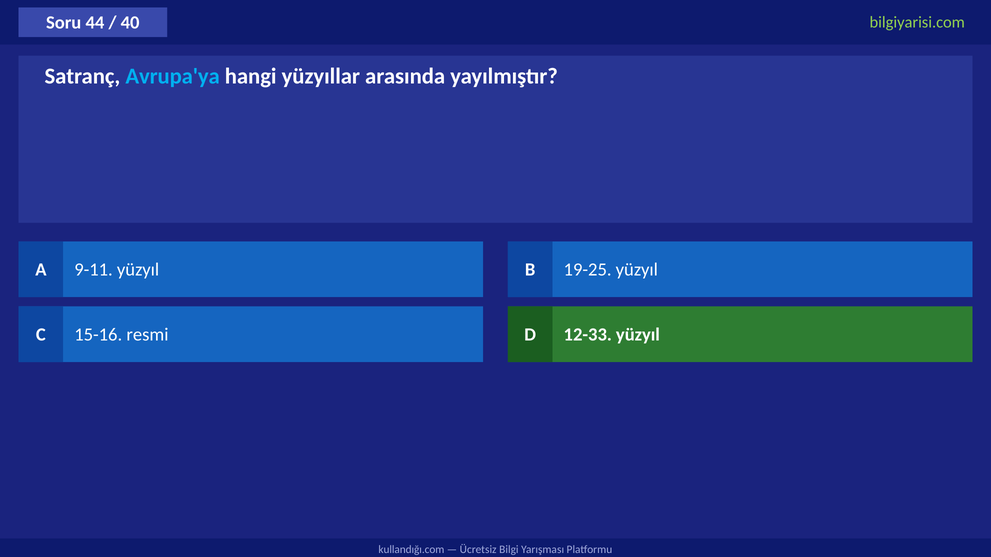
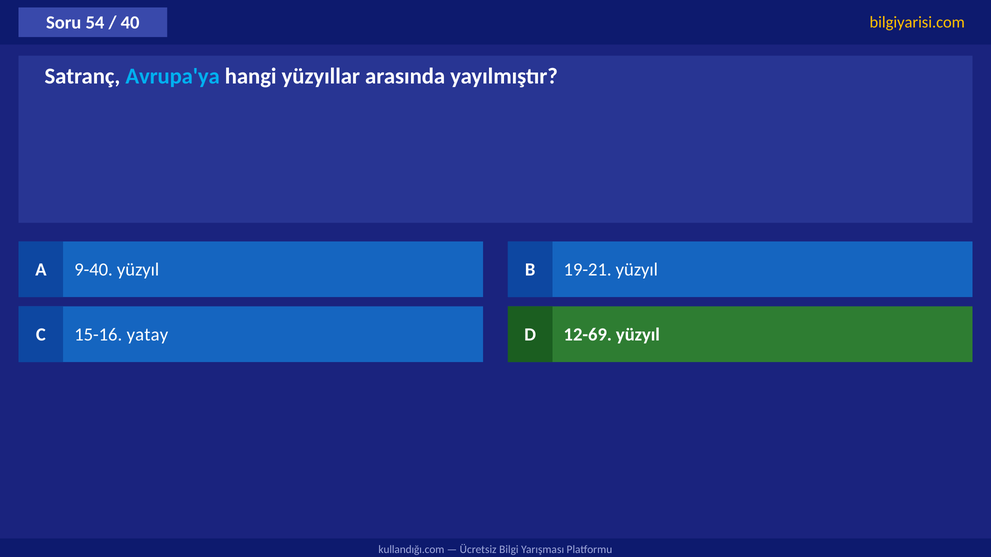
44: 44 -> 54
bilgiyarisi.com colour: light green -> yellow
9-11: 9-11 -> 9-40
19-25: 19-25 -> 19-21
resmi: resmi -> yatay
12-33: 12-33 -> 12-69
